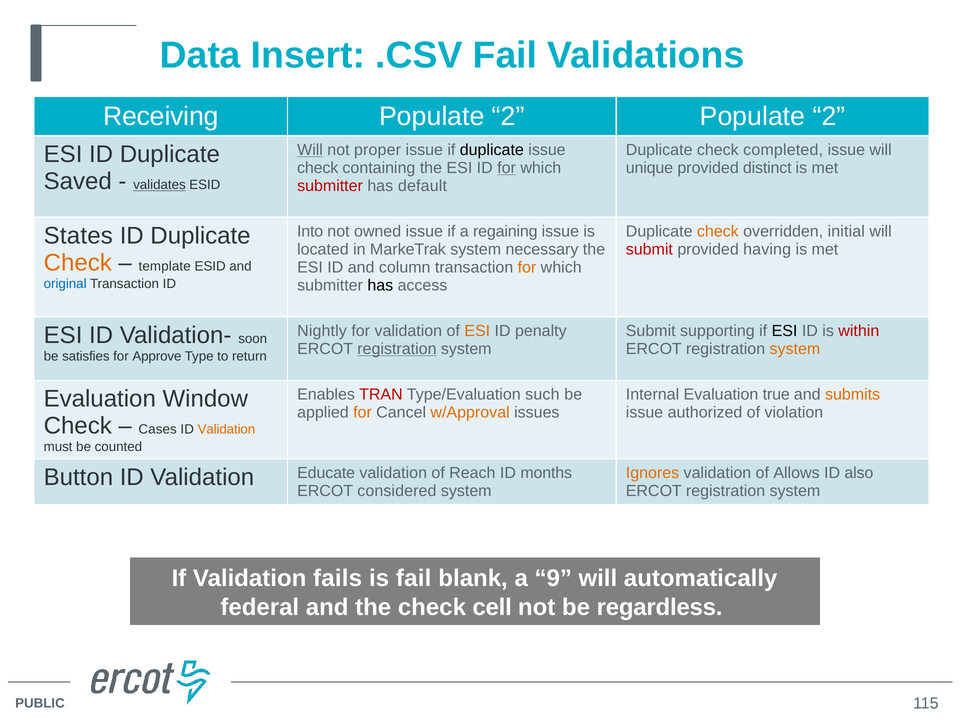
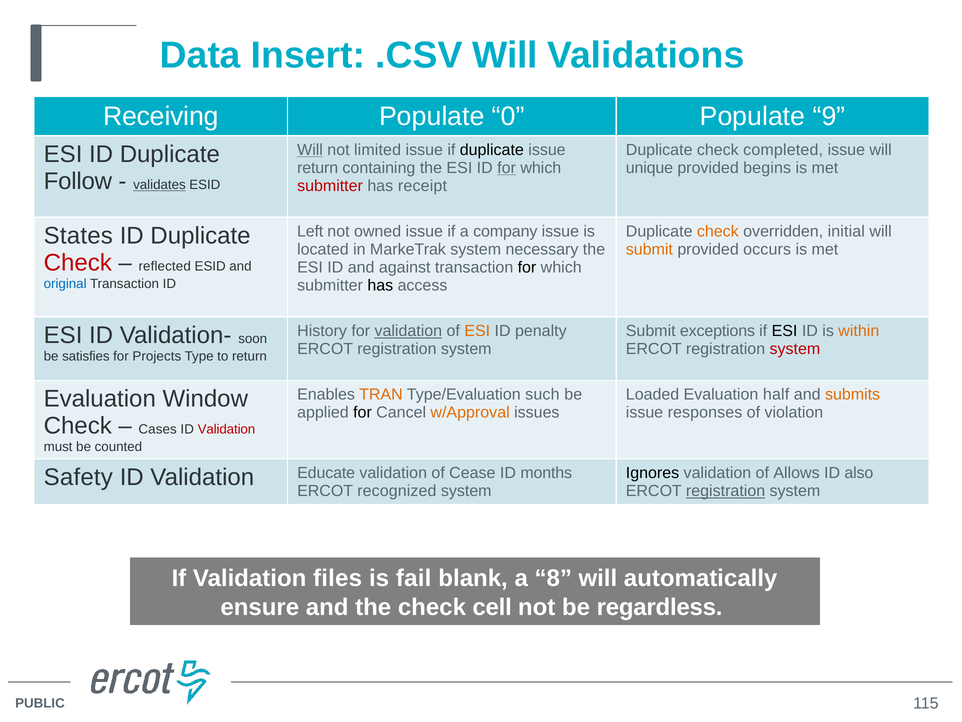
.CSV Fail: Fail -> Will
2 at (508, 116): 2 -> 0
2 at (829, 116): 2 -> 9
proper: proper -> limited
check at (318, 168): check -> return
distinct: distinct -> begins
Saved: Saved -> Follow
default: default -> receipt
Into: Into -> Left
regaining: regaining -> company
submit at (649, 249) colour: red -> orange
having: having -> occurs
Check at (78, 263) colour: orange -> red
template: template -> reflected
column: column -> against
for at (527, 267) colour: orange -> black
Nightly: Nightly -> History
validation at (408, 331) underline: none -> present
supporting: supporting -> exceptions
within colour: red -> orange
registration at (397, 349) underline: present -> none
system at (795, 349) colour: orange -> red
Approve: Approve -> Projects
TRAN colour: red -> orange
Internal: Internal -> Loaded
true: true -> half
for at (363, 412) colour: orange -> black
authorized: authorized -> responses
Validation at (226, 429) colour: orange -> red
Ignores colour: orange -> black
Button: Button -> Safety
Reach: Reach -> Cease
considered: considered -> recognized
registration at (726, 491) underline: none -> present
fails: fails -> files
9: 9 -> 8
federal: federal -> ensure
